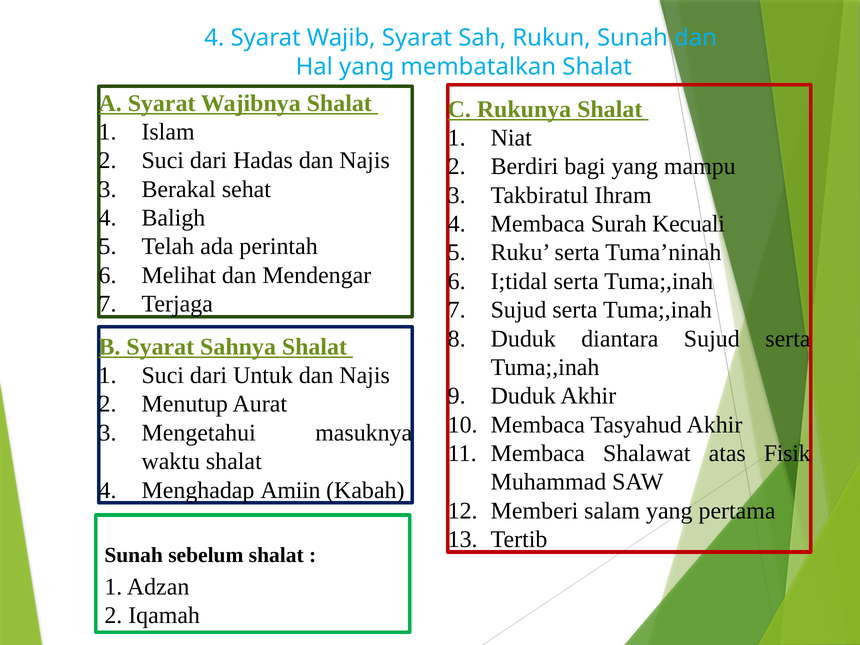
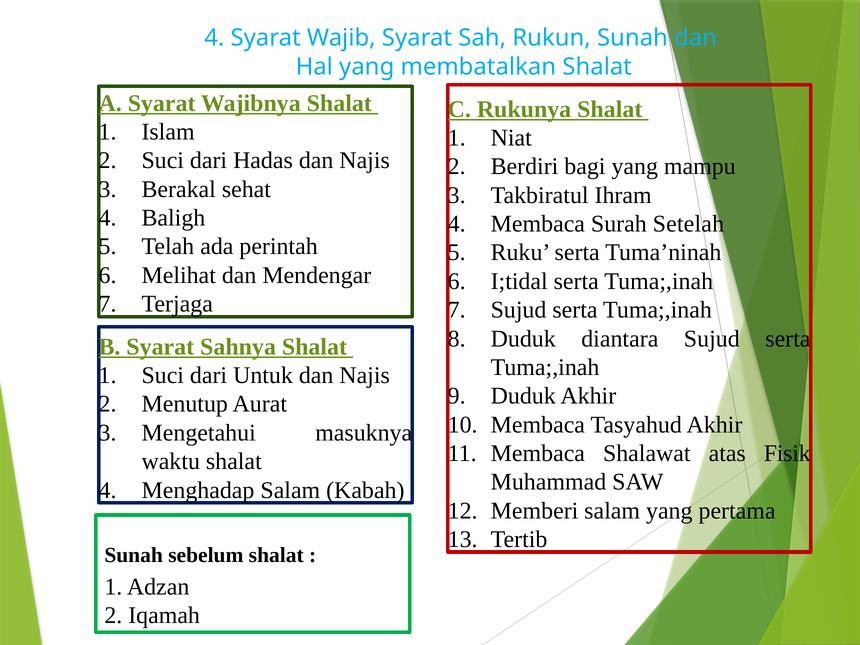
Kecuali: Kecuali -> Setelah
Menghadap Amiin: Amiin -> Salam
